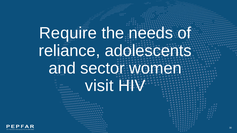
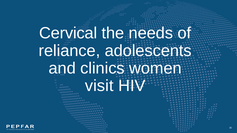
Require: Require -> Cervical
sector: sector -> clinics
